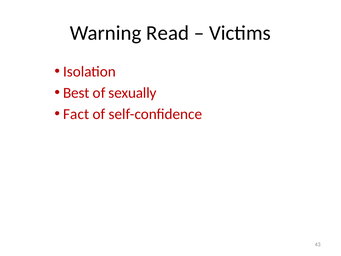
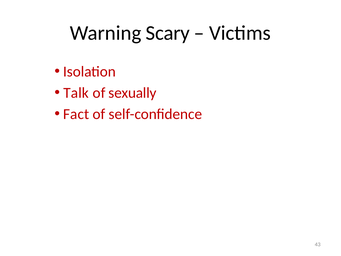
Read: Read -> Scary
Best: Best -> Talk
